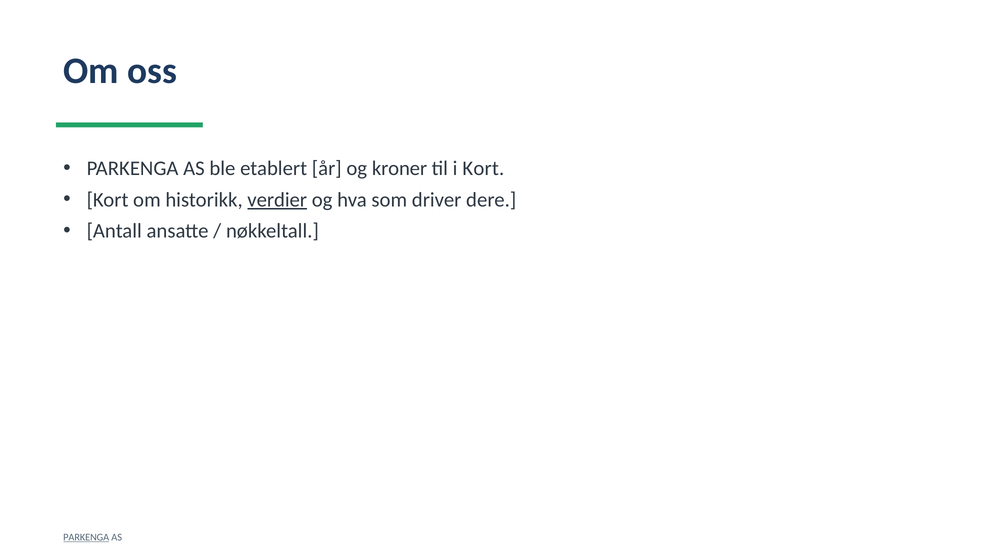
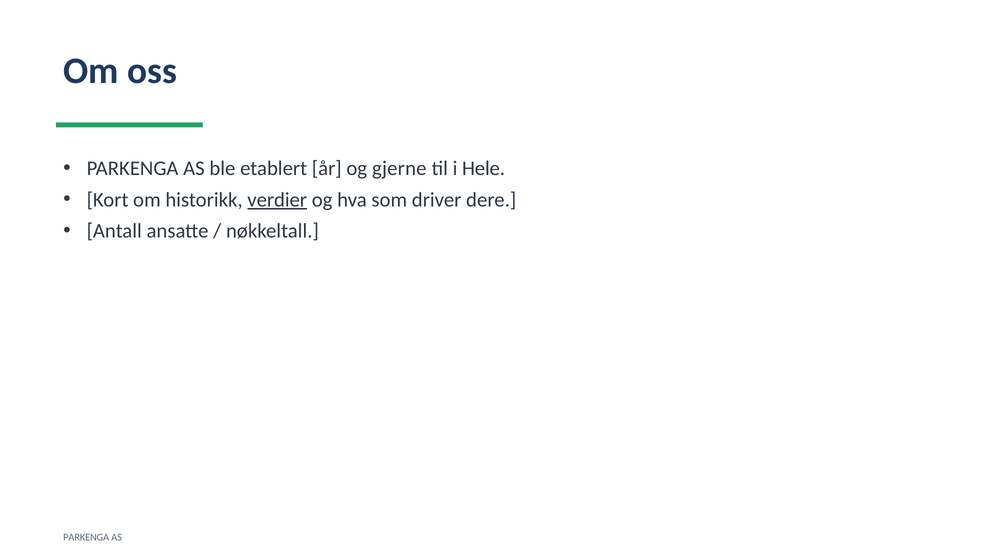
kroner: kroner -> gjerne
i Kort: Kort -> Hele
PARKENGA at (86, 537) underline: present -> none
